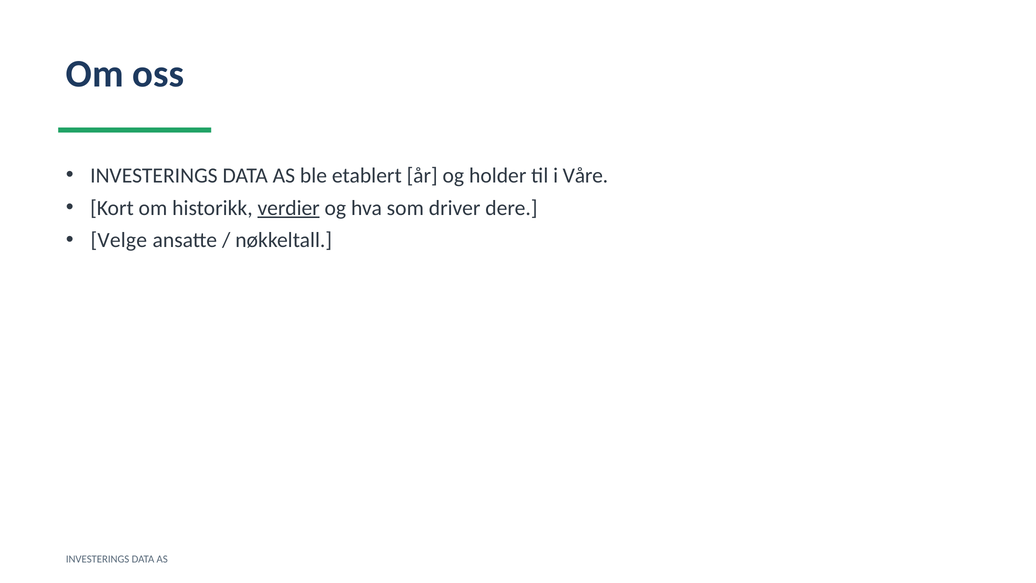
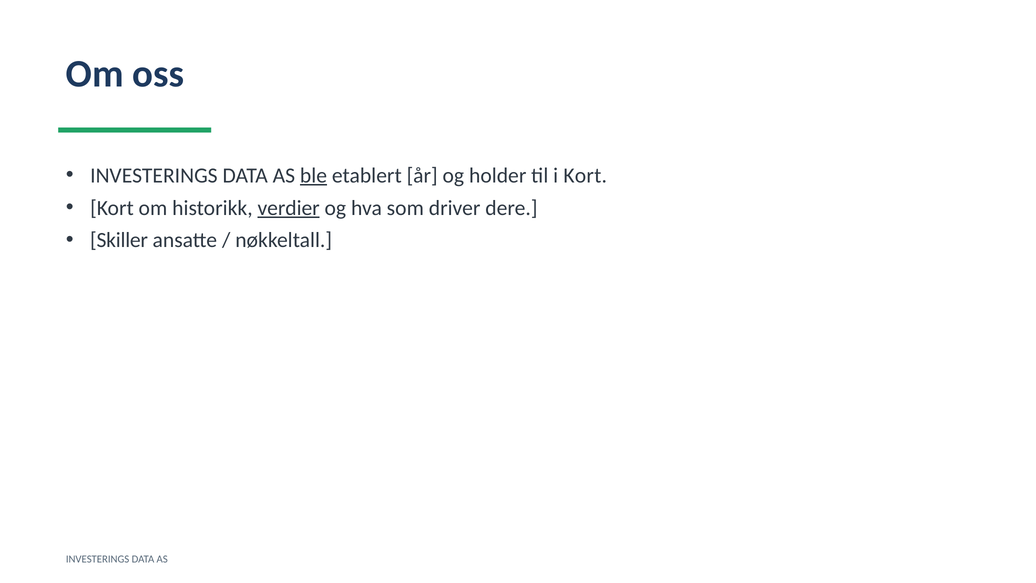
ble underline: none -> present
i Våre: Våre -> Kort
Velge: Velge -> Skiller
